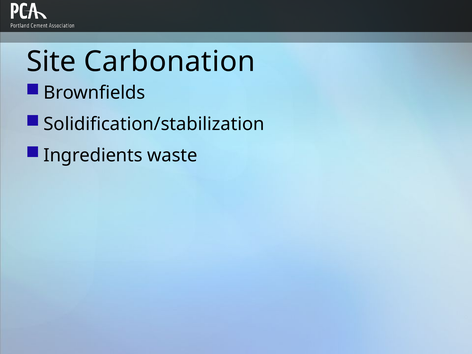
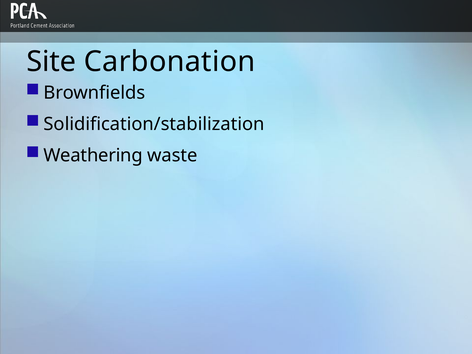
Ingredients: Ingredients -> Weathering
